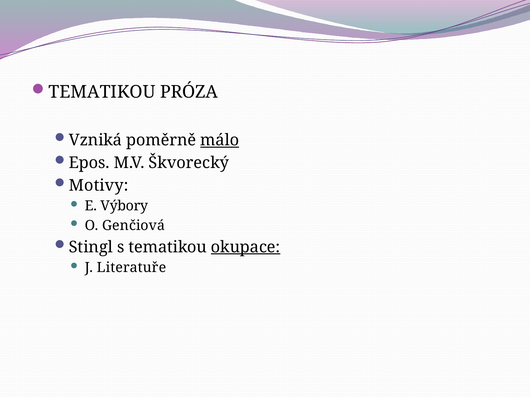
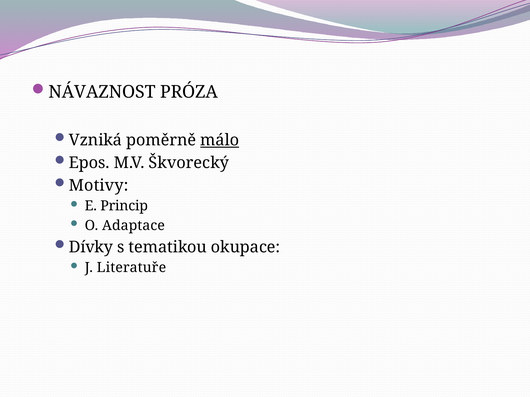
TEMATIKOU at (102, 92): TEMATIKOU -> NÁVAZNOST
Výbory: Výbory -> Princip
Genčiová: Genčiová -> Adaptace
Stingl: Stingl -> Dívky
okupace underline: present -> none
